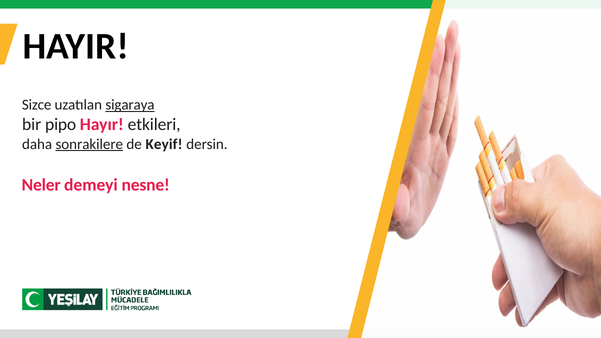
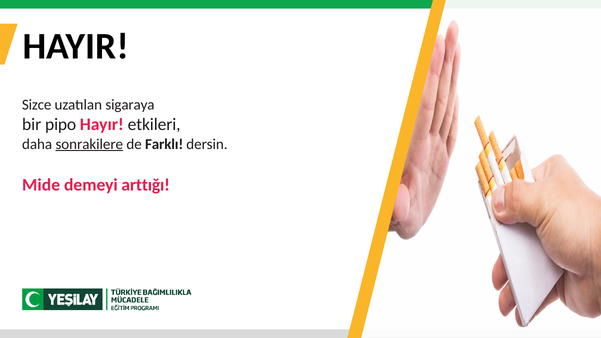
sigaraya underline: present -> none
Keyif: Keyif -> Farklı
Neler: Neler -> Mide
nesne: nesne -> arttığı
